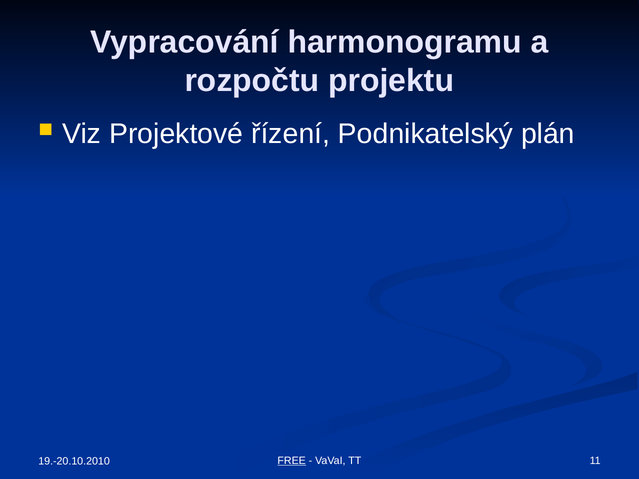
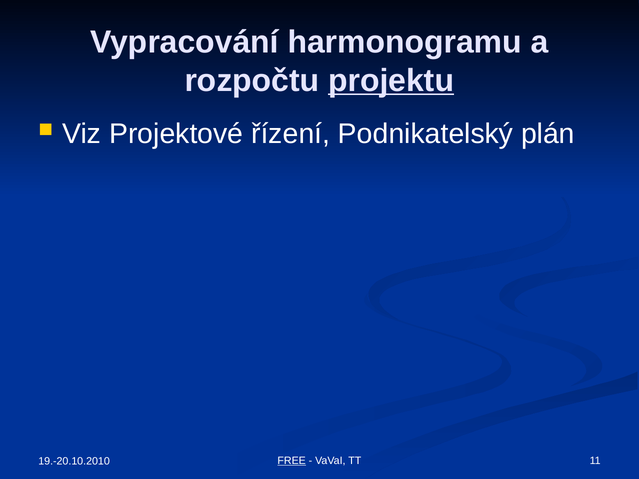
projektu underline: none -> present
